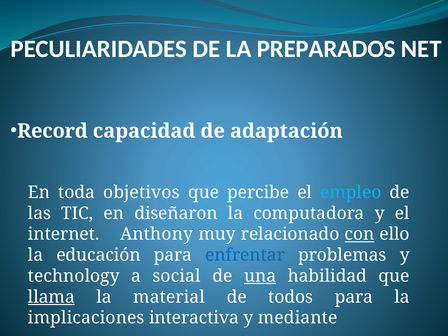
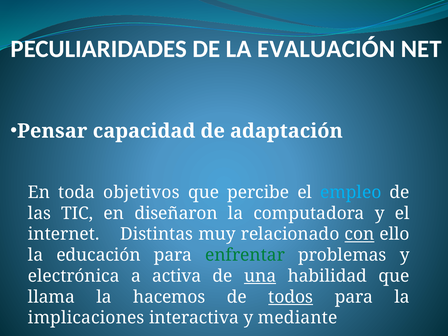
PREPARADOS: PREPARADOS -> EVALUACIÓN
Record: Record -> Pensar
Anthony: Anthony -> Distintas
enfrentar colour: blue -> green
technology: technology -> electrónica
social: social -> activa
llama underline: present -> none
material: material -> hacemos
todos underline: none -> present
